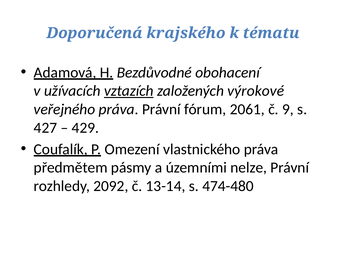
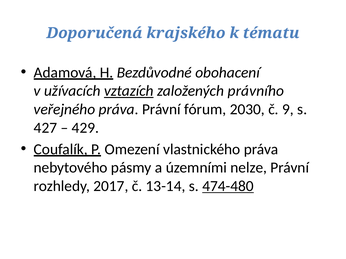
výrokové: výrokové -> právního
2061: 2061 -> 2030
předmětem: předmětem -> nebytového
2092: 2092 -> 2017
474-480 underline: none -> present
